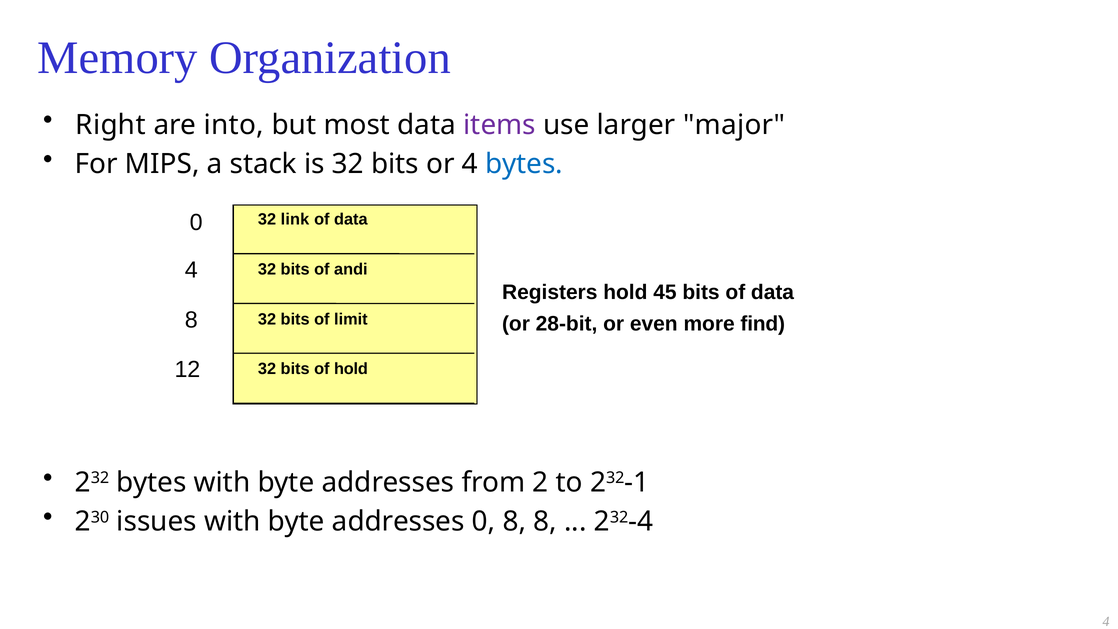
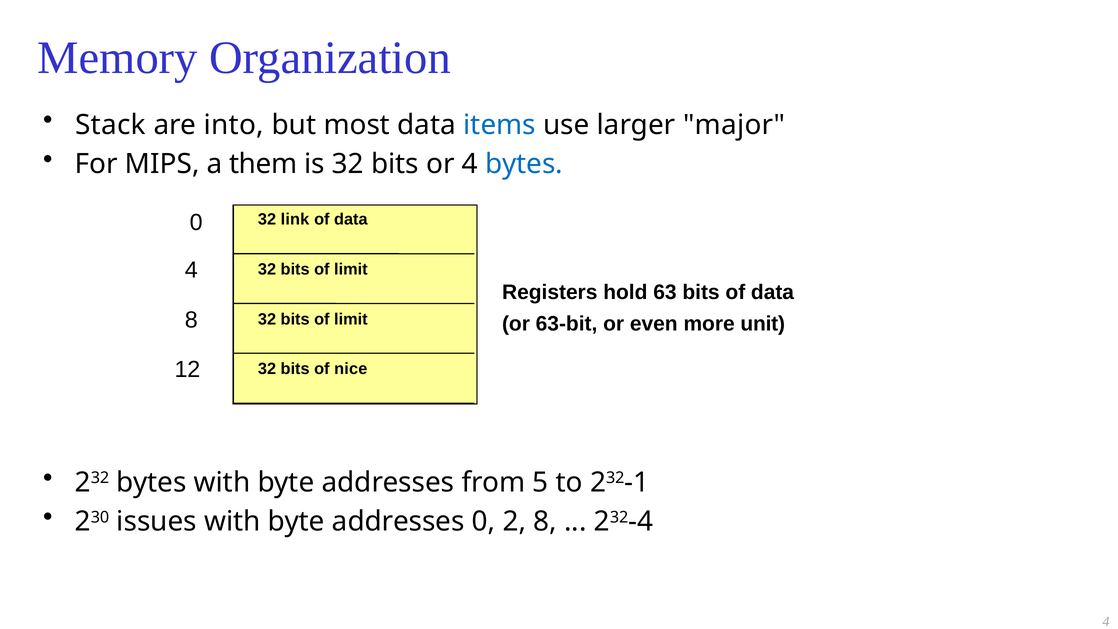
Right: Right -> Stack
items colour: purple -> blue
stack: stack -> them
andi at (351, 269): andi -> limit
45: 45 -> 63
28-bit: 28-bit -> 63-bit
find: find -> unit
of hold: hold -> nice
2: 2 -> 5
0 8: 8 -> 2
